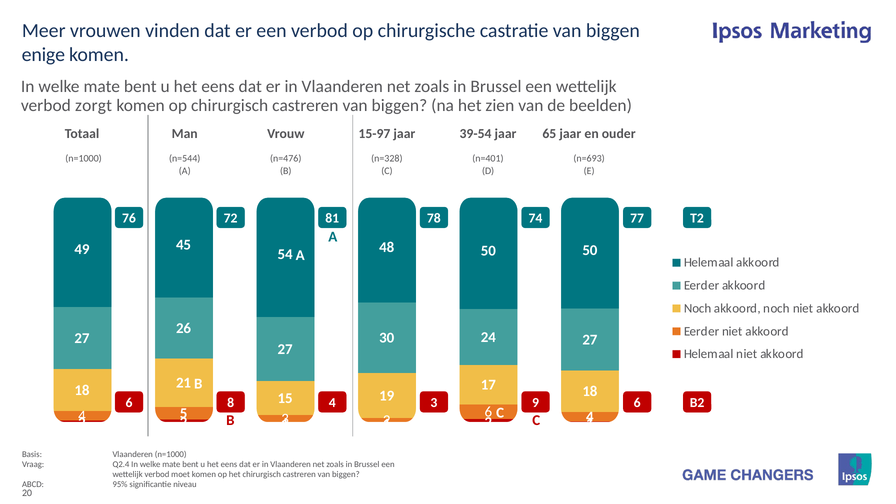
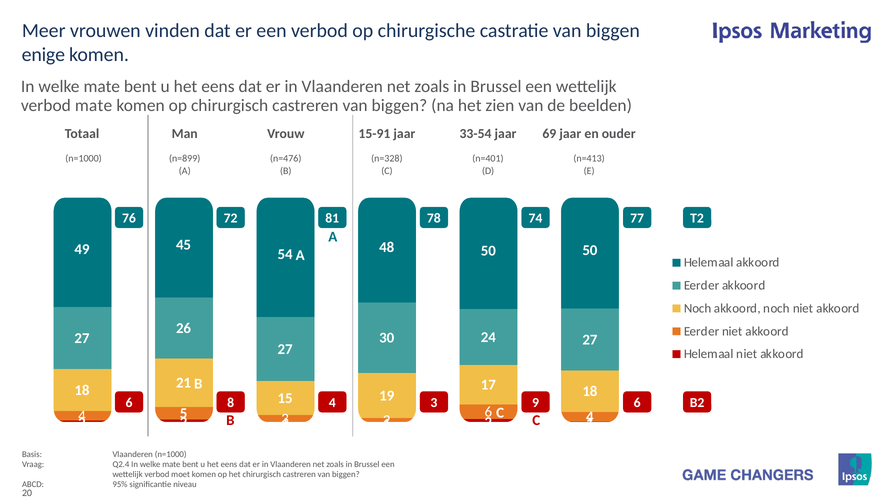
verbod zorgt: zorgt -> mate
15-97: 15-97 -> 15-91
39-54: 39-54 -> 33-54
65: 65 -> 69
n=544: n=544 -> n=899
n=693: n=693 -> n=413
